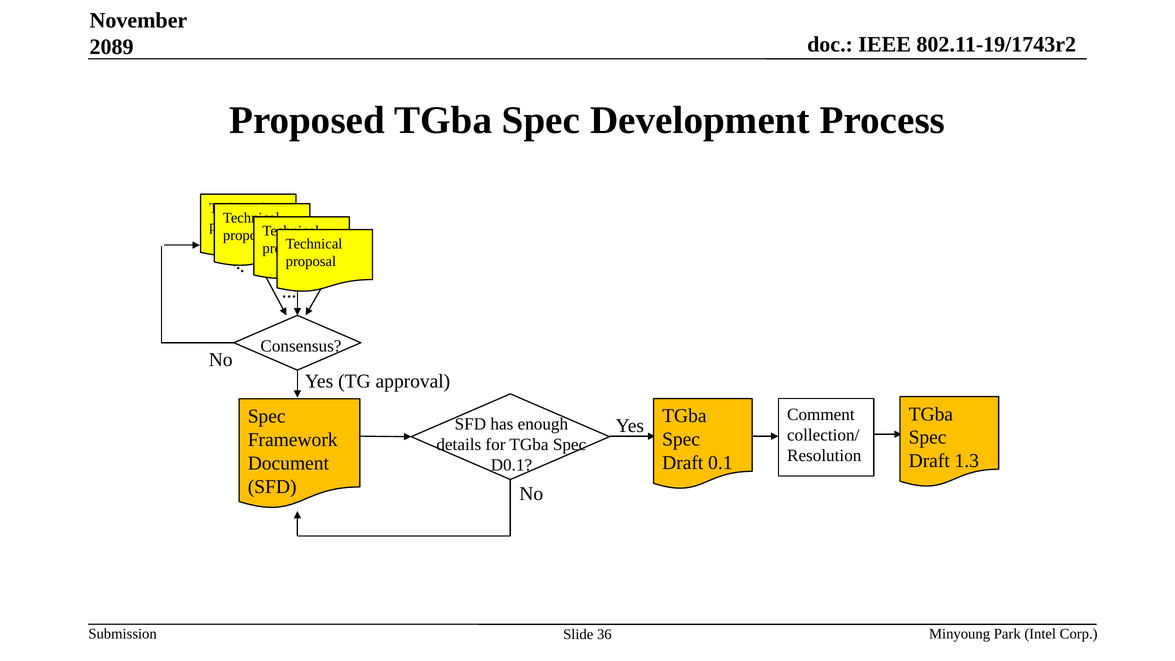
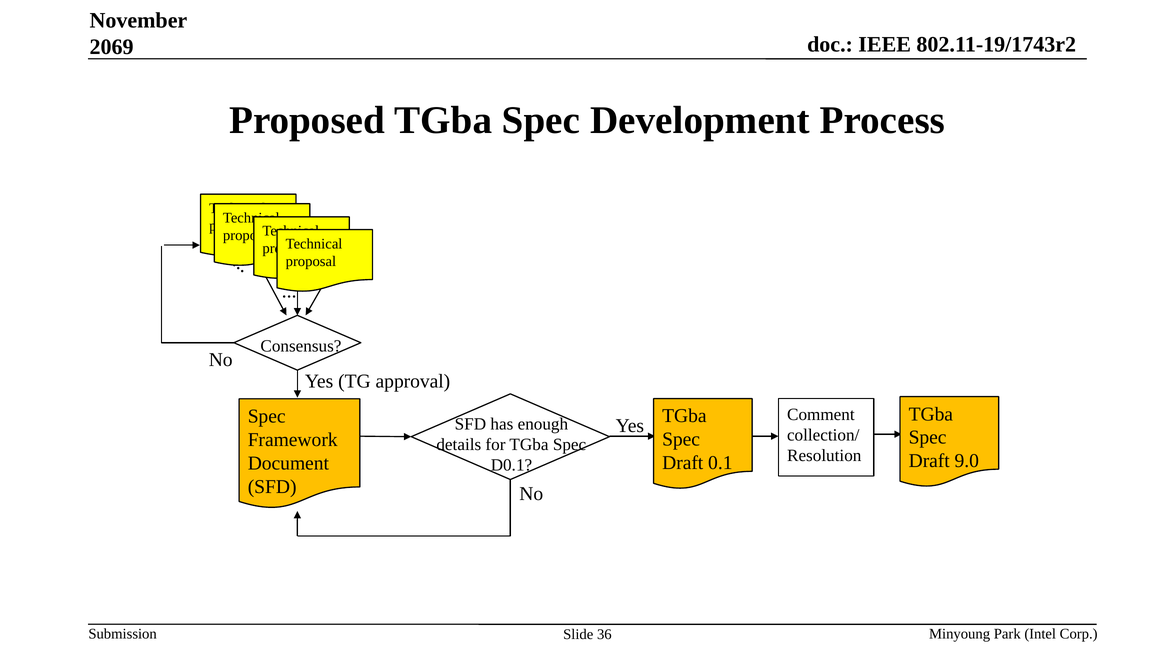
2089: 2089 -> 2069
1.3: 1.3 -> 9.0
